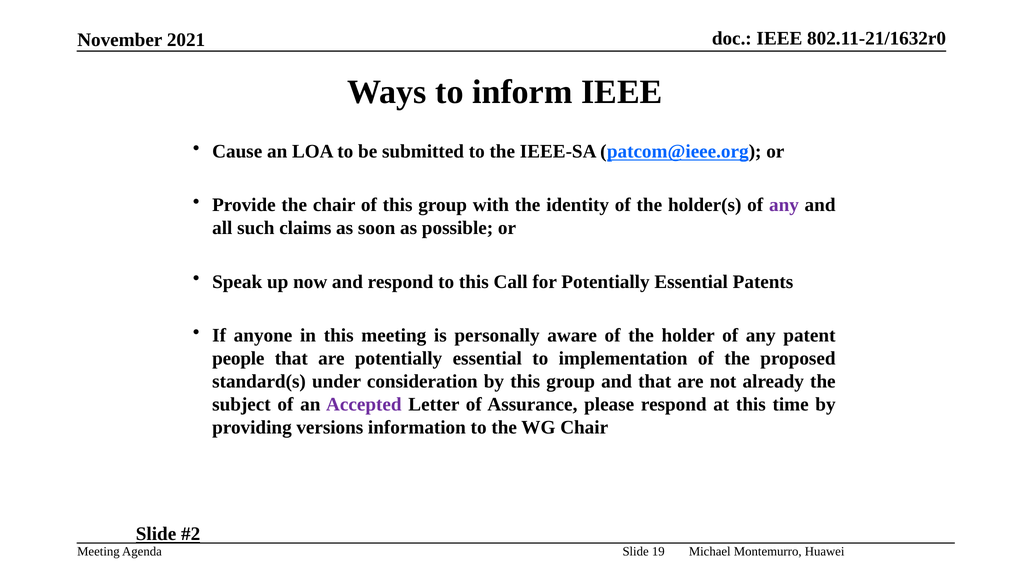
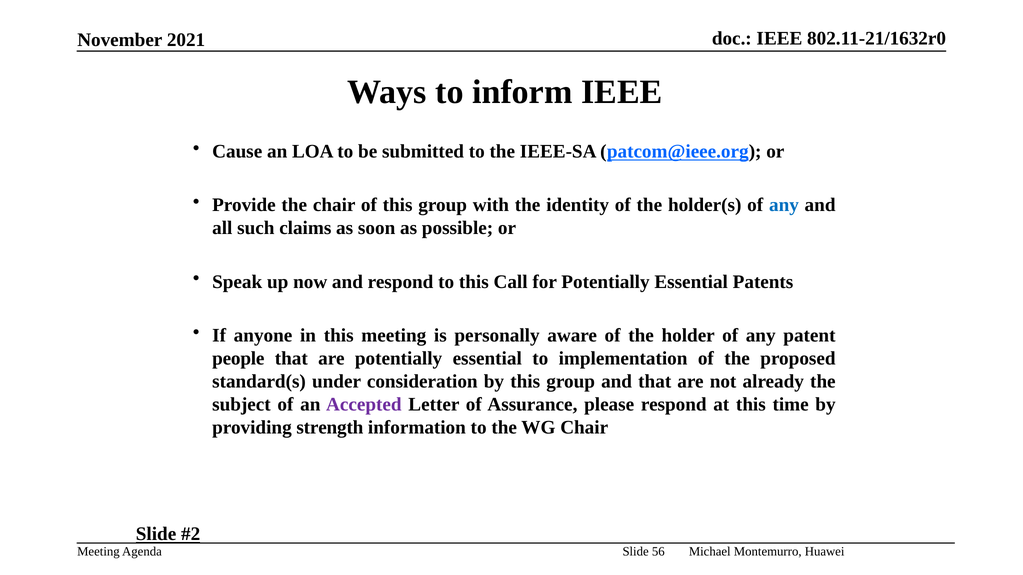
any at (784, 205) colour: purple -> blue
versions: versions -> strength
19: 19 -> 56
